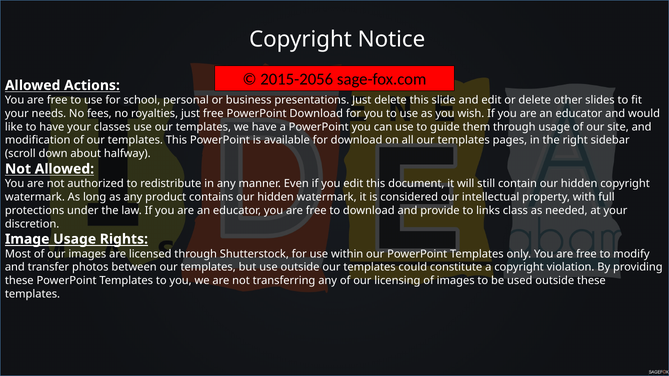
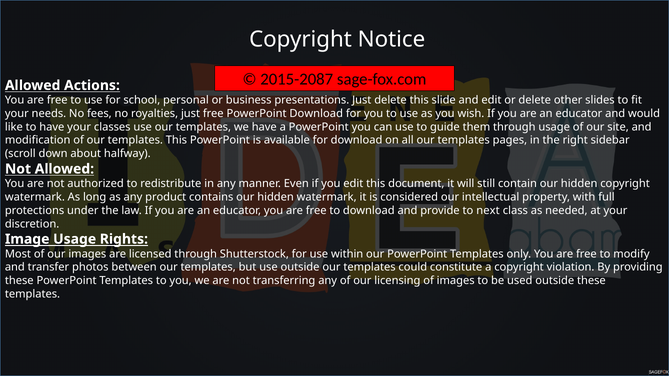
2015-2056: 2015-2056 -> 2015-2087
links: links -> next
